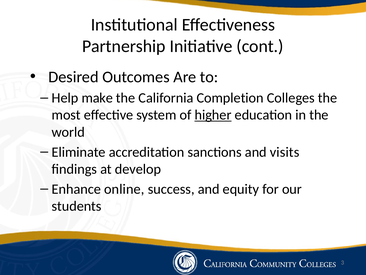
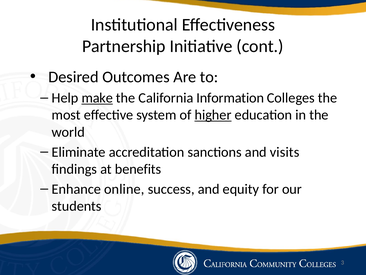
make underline: none -> present
Completion: Completion -> Information
develop: develop -> benefits
